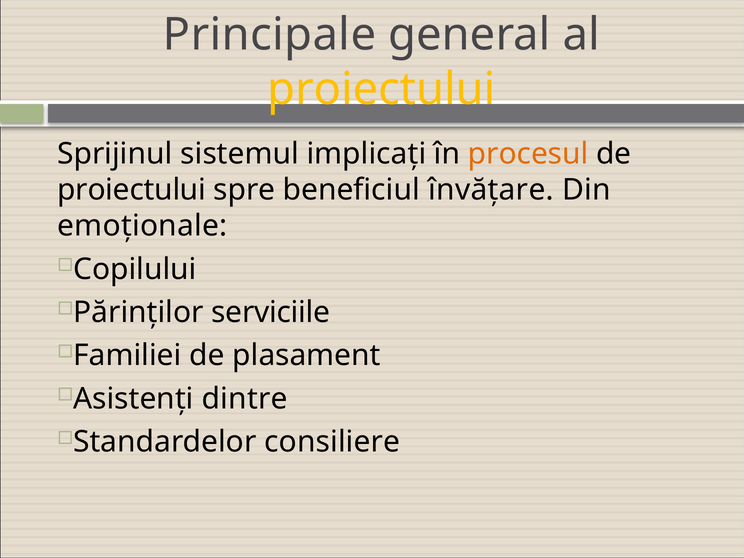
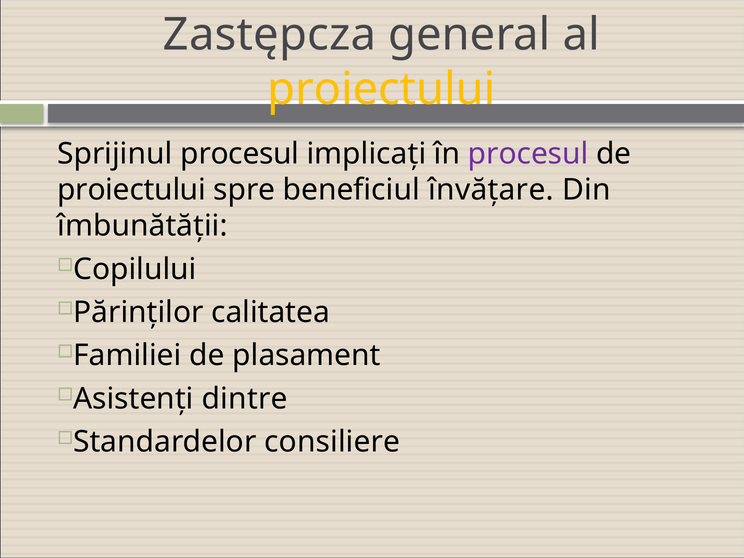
Principale: Principale -> Zastępcza
Sprijinul sistemul: sistemul -> procesul
procesul at (528, 154) colour: orange -> purple
emoționale: emoționale -> îmbunătății
serviciile: serviciile -> calitatea
